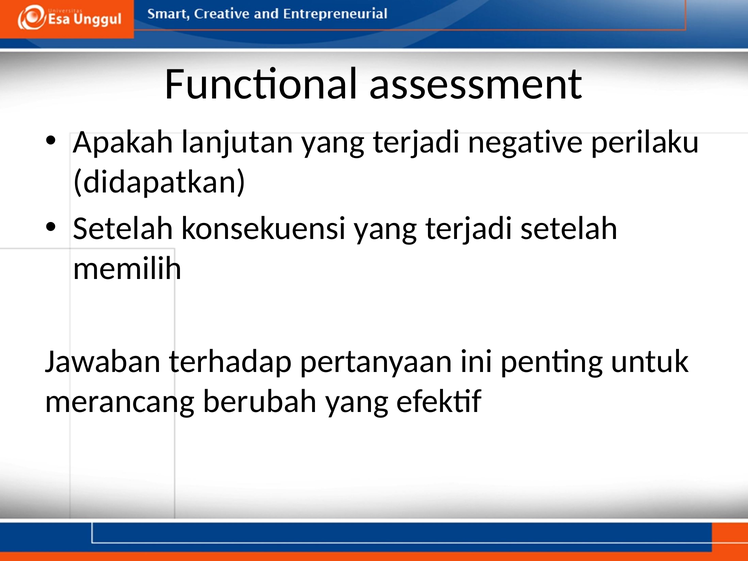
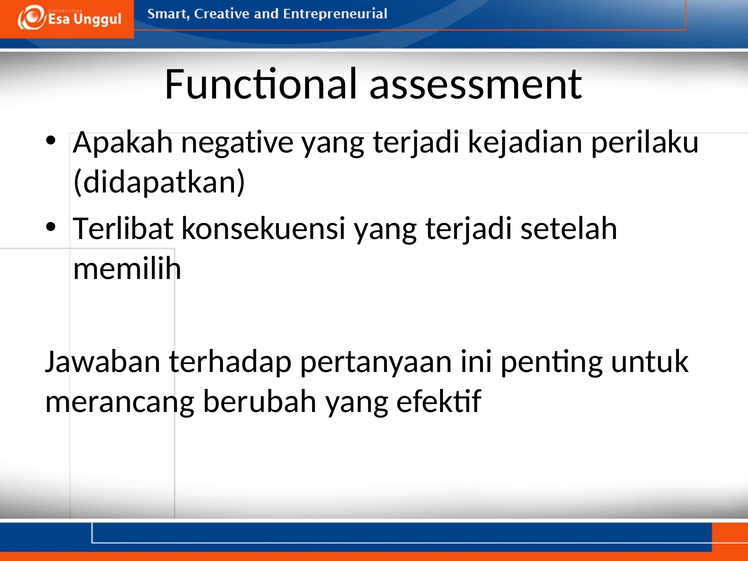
lanjutan: lanjutan -> negative
negative: negative -> kejadian
Setelah at (123, 228): Setelah -> Terlibat
